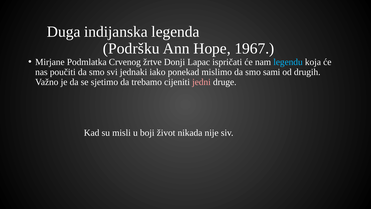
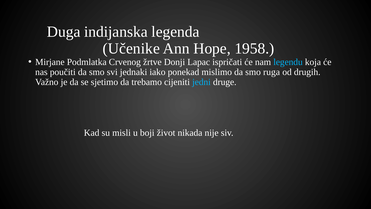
Podršku: Podršku -> Učenike
1967: 1967 -> 1958
sami: sami -> ruga
jedni colour: pink -> light blue
